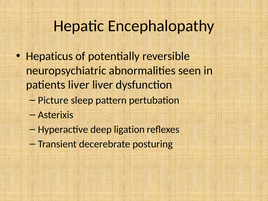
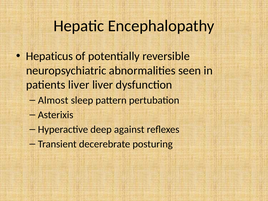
Picture: Picture -> Almost
ligation: ligation -> against
